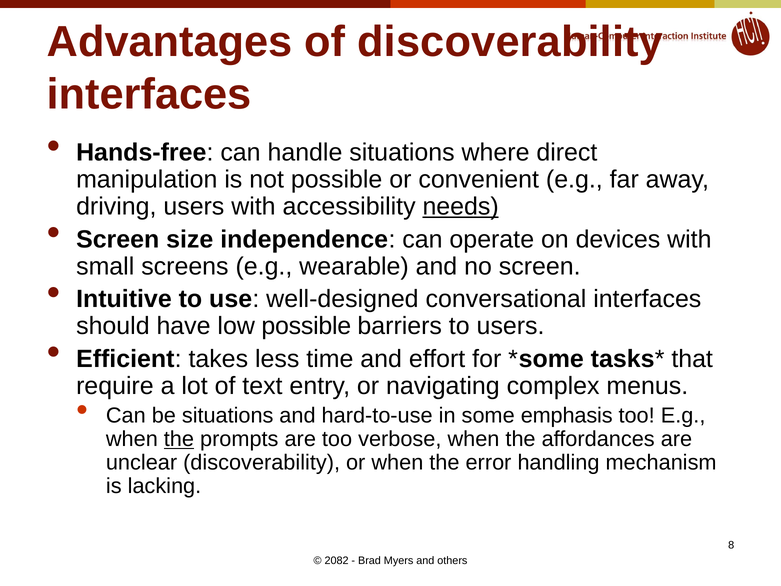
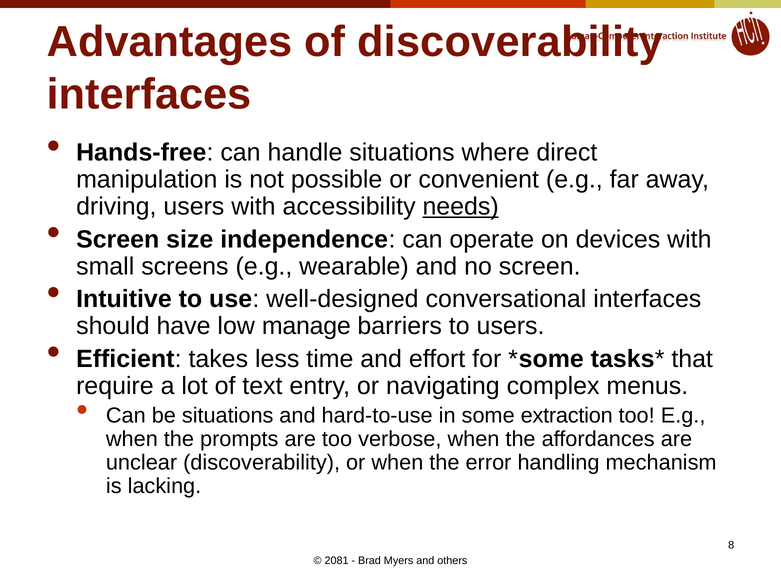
low possible: possible -> manage
emphasis: emphasis -> extraction
the at (179, 439) underline: present -> none
2082: 2082 -> 2081
